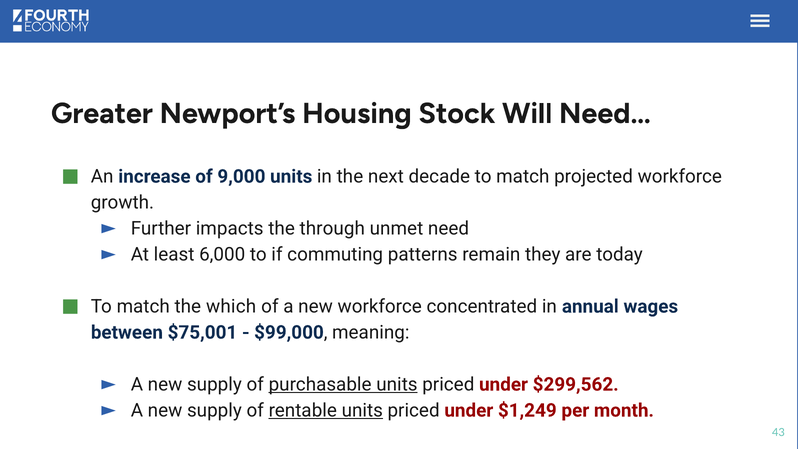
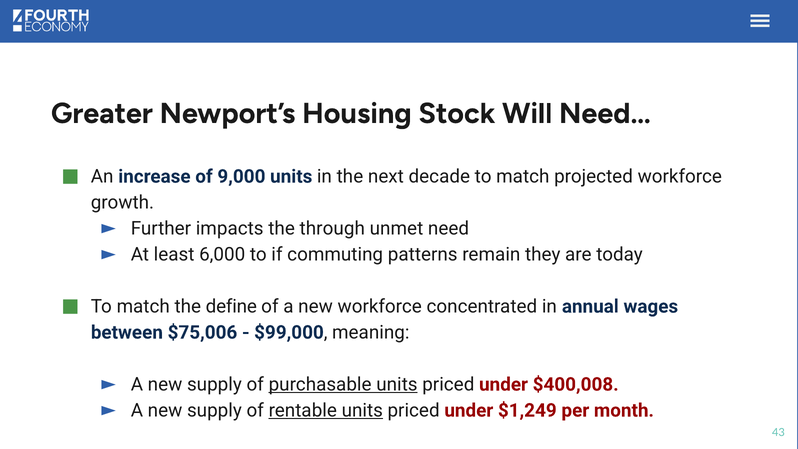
which: which -> define
$75,001: $75,001 -> $75,006
$299,562: $299,562 -> $400,008
